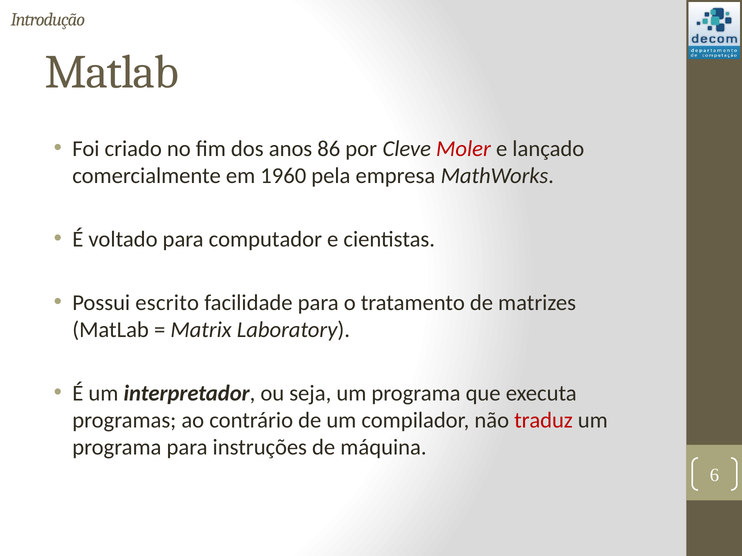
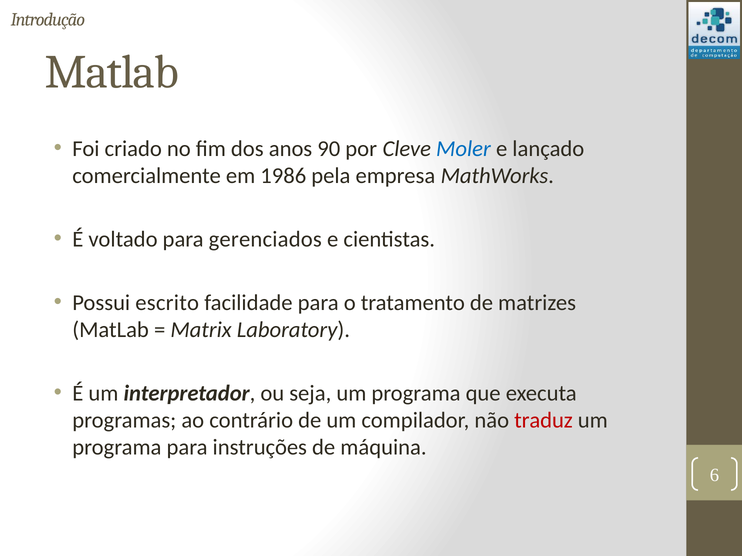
86: 86 -> 90
Moler colour: red -> blue
1960: 1960 -> 1986
computador: computador -> gerenciados
